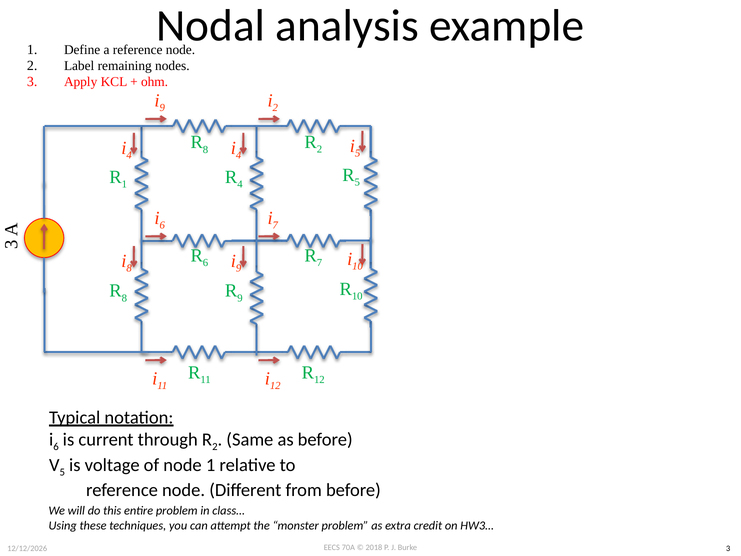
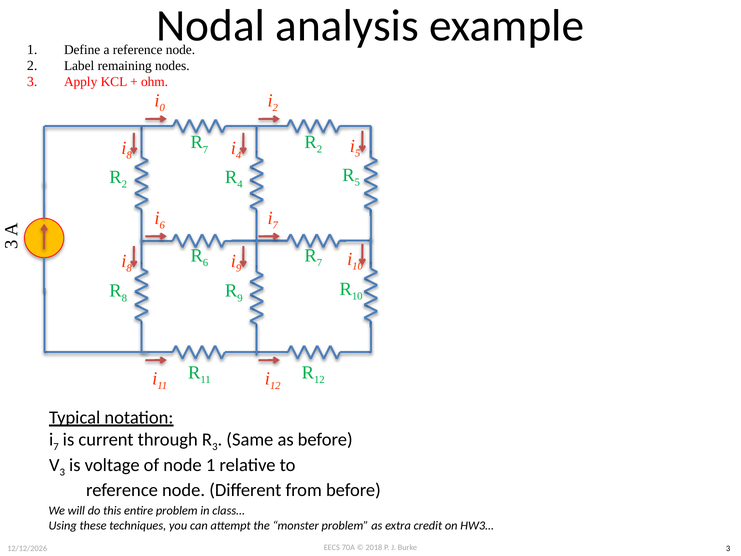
9 at (162, 108): 9 -> 0
8 at (206, 149): 8 -> 7
4 at (129, 155): 4 -> 8
1 at (124, 184): 1 -> 2
6 at (56, 447): 6 -> 7
2 at (215, 447): 2 -> 3
5 at (62, 472): 5 -> 3
